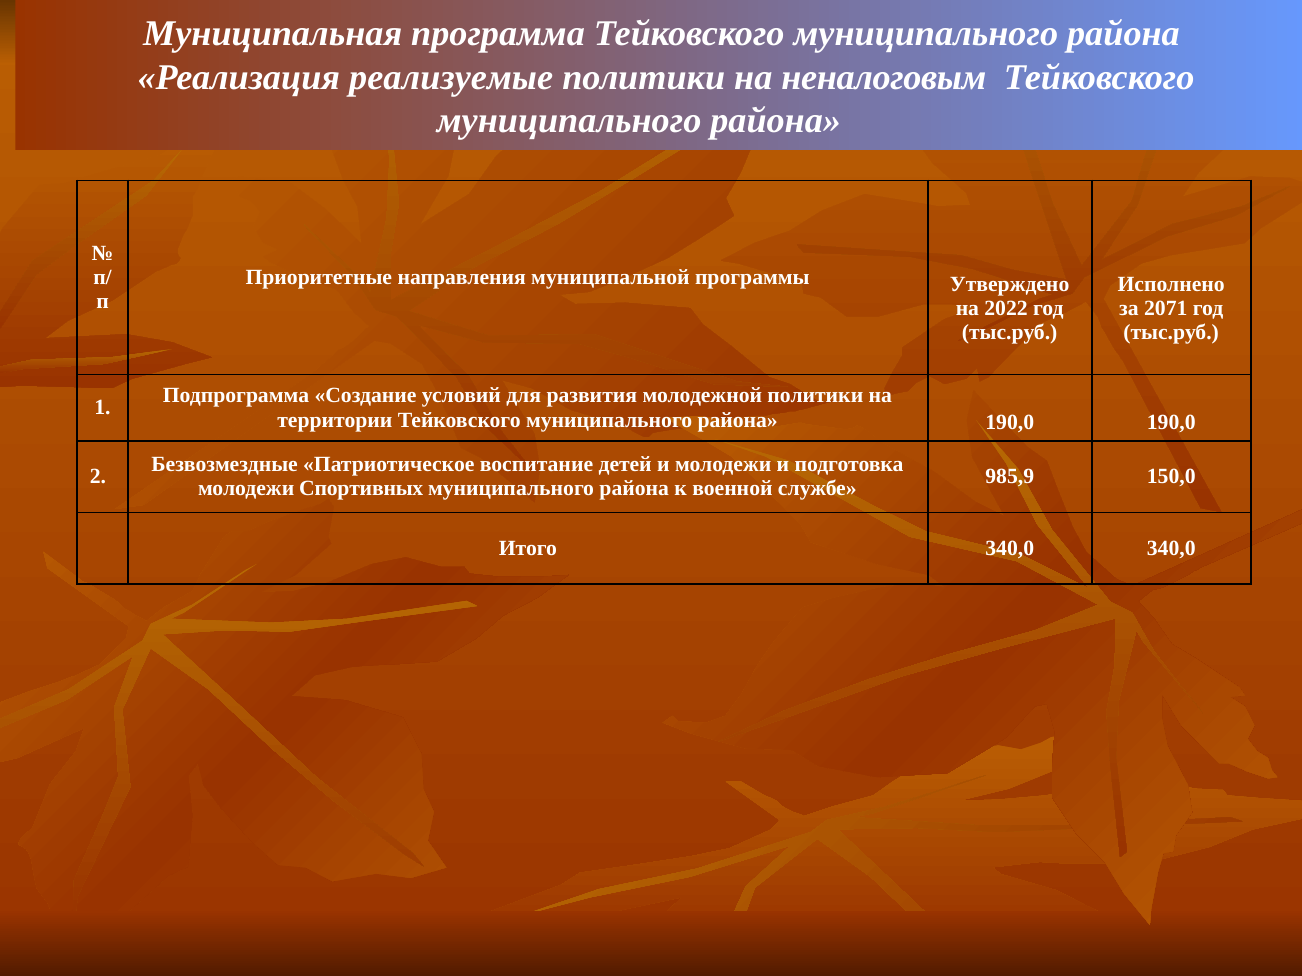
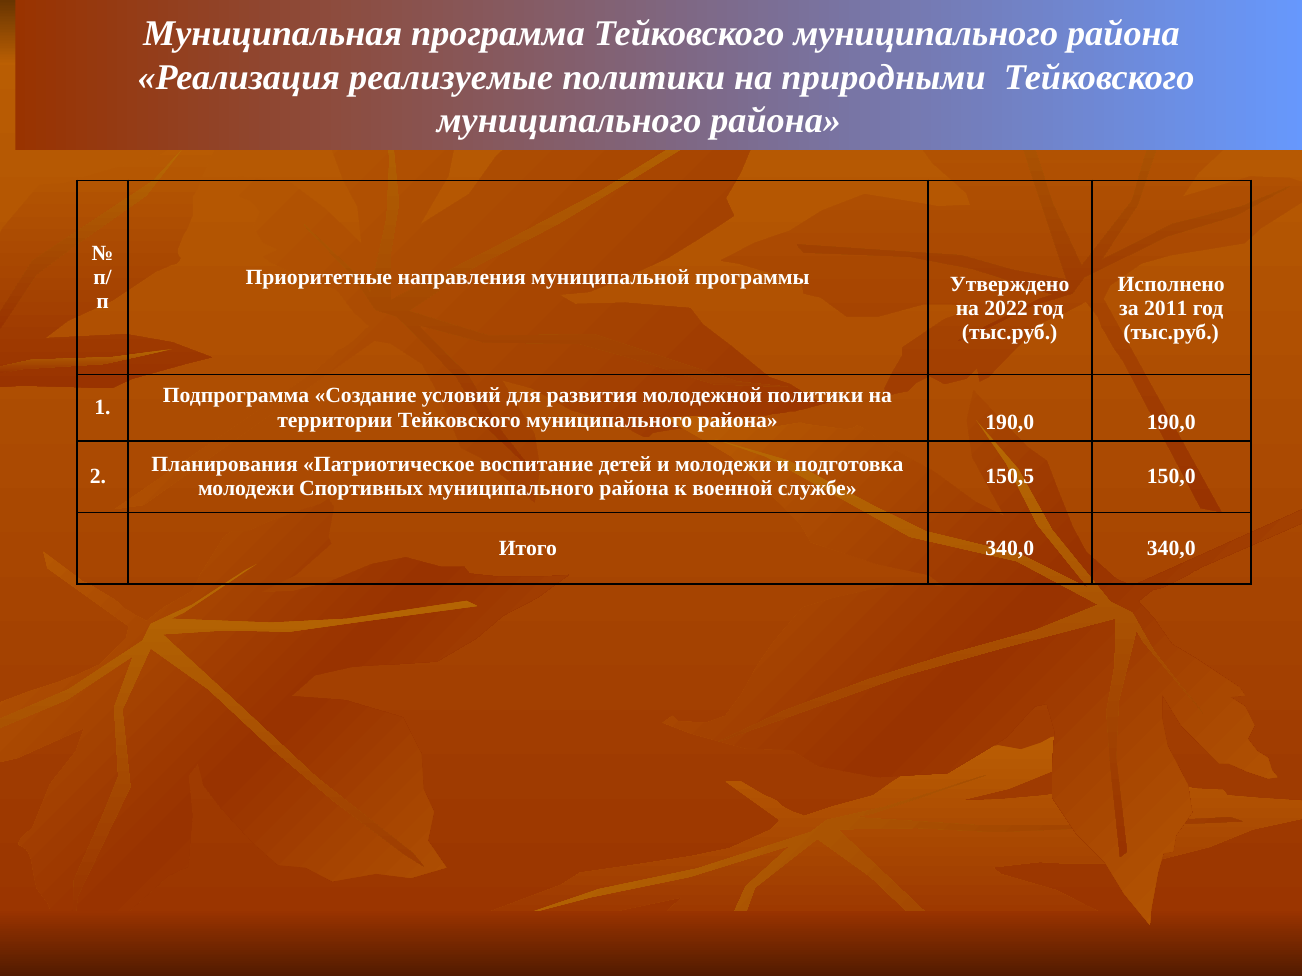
неналоговым: неналоговым -> природными
2071: 2071 -> 2011
Безвозмездные: Безвозмездные -> Планирования
985,9: 985,9 -> 150,5
